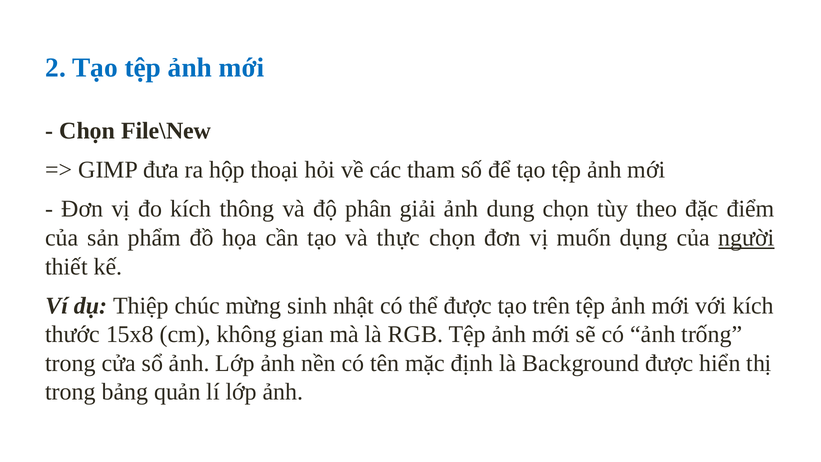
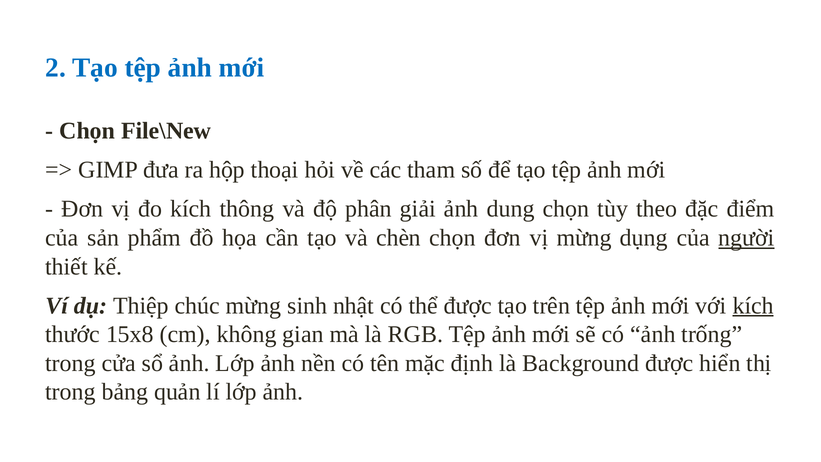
thực: thực -> chèn
vị muốn: muốn -> mừng
kích at (753, 306) underline: none -> present
